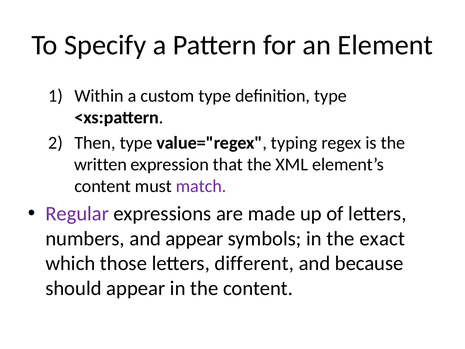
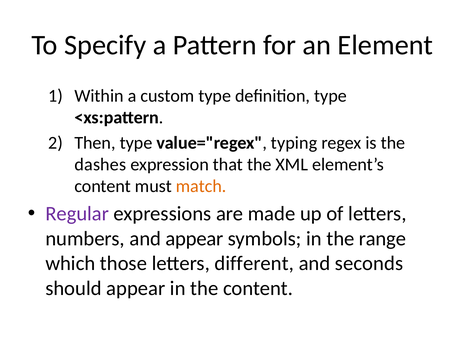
written: written -> dashes
match colour: purple -> orange
exact: exact -> range
because: because -> seconds
